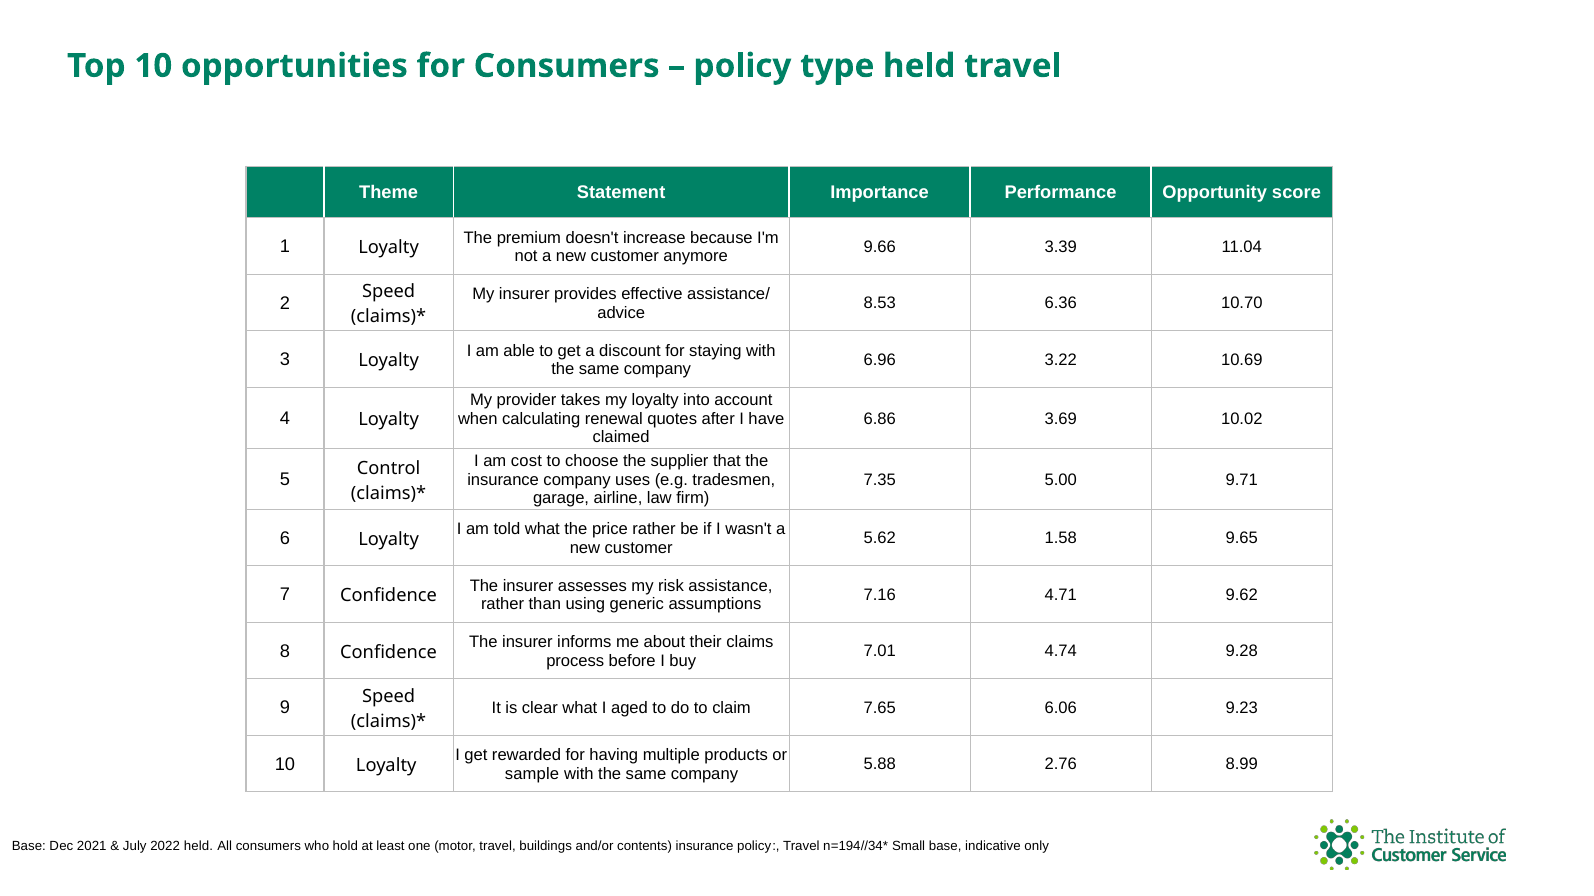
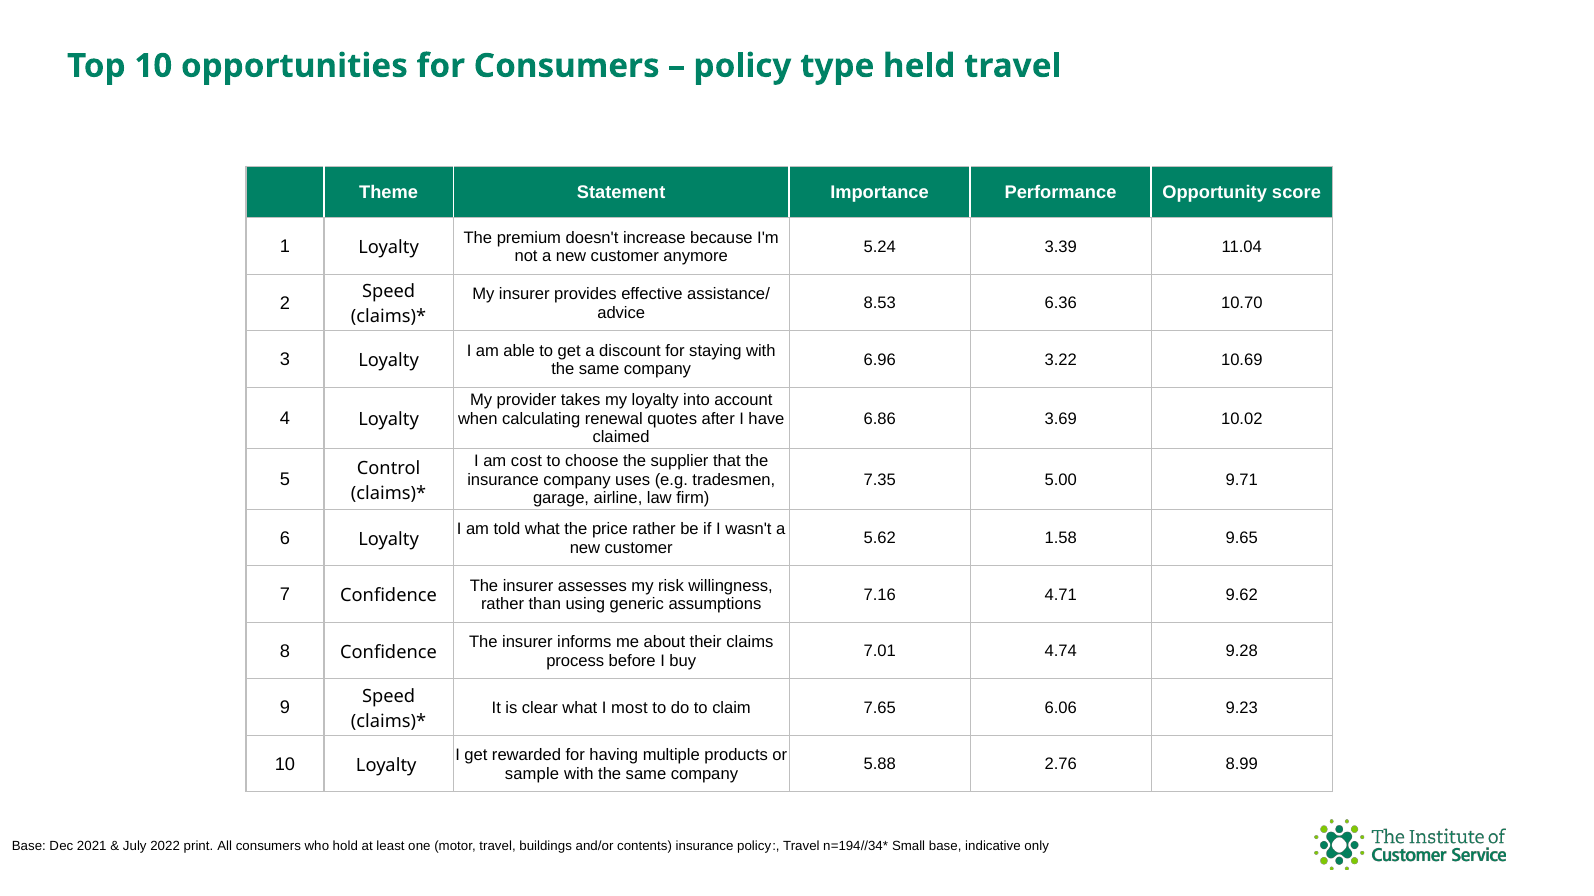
9.66: 9.66 -> 5.24
assistance: assistance -> willingness
aged: aged -> most
2022 held: held -> print
